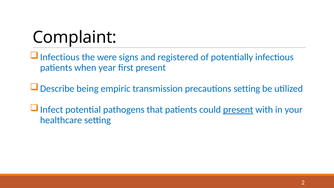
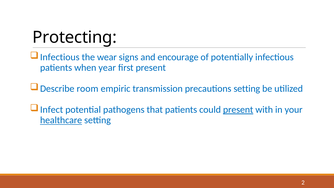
Complaint: Complaint -> Protecting
were: were -> wear
registered: registered -> encourage
being: being -> room
healthcare underline: none -> present
